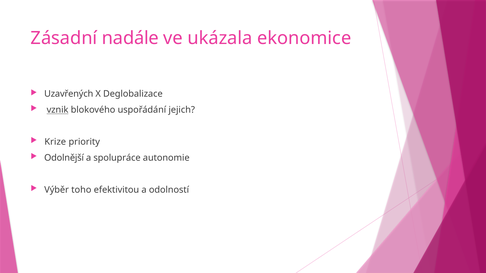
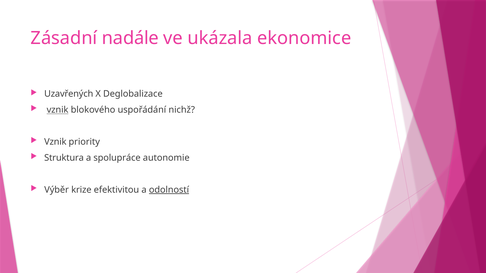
jejich: jejich -> nichž
Krize at (55, 142): Krize -> Vznik
Odolnější: Odolnější -> Struktura
toho: toho -> krize
odolností underline: none -> present
